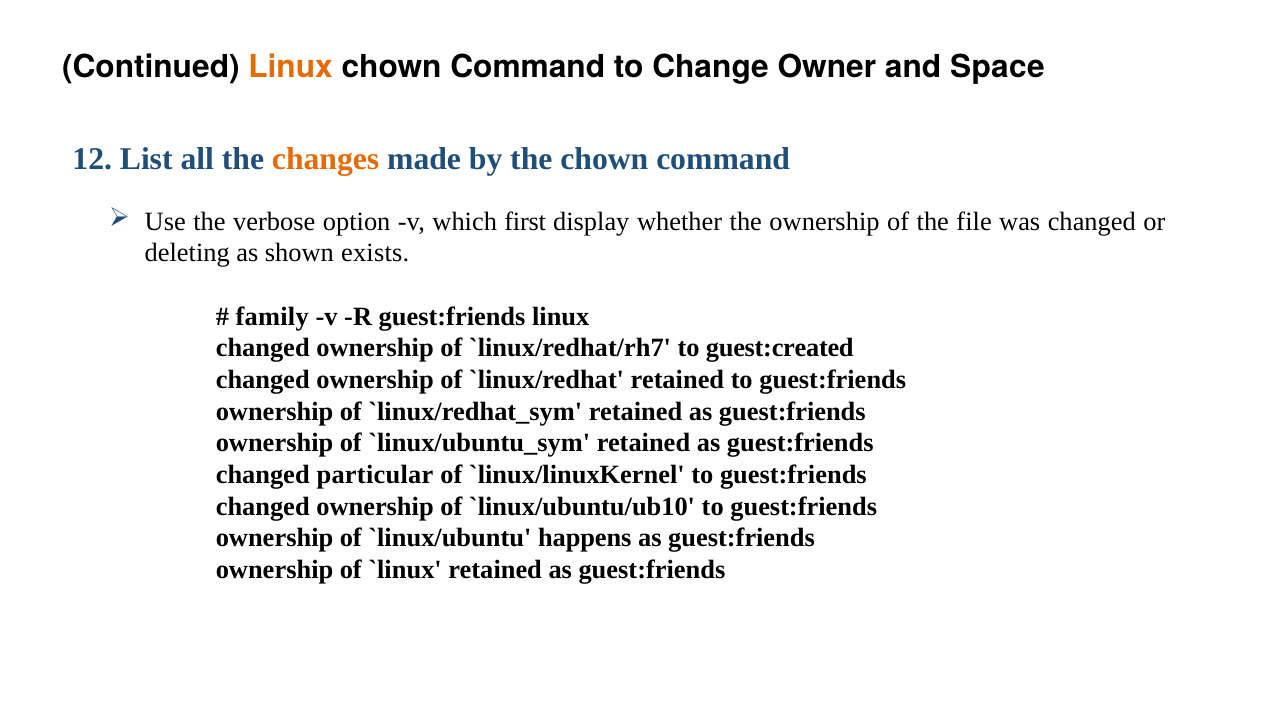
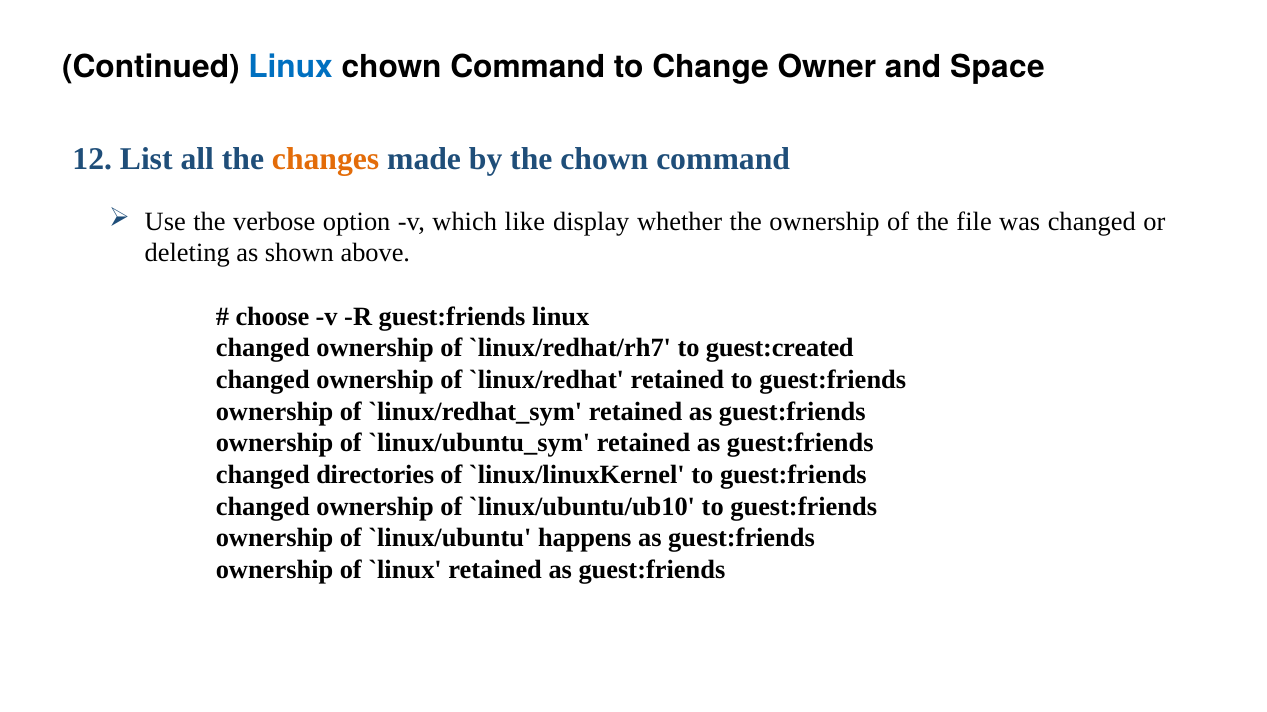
Linux at (291, 67) colour: orange -> blue
first: first -> like
exists: exists -> above
family: family -> choose
particular: particular -> directories
